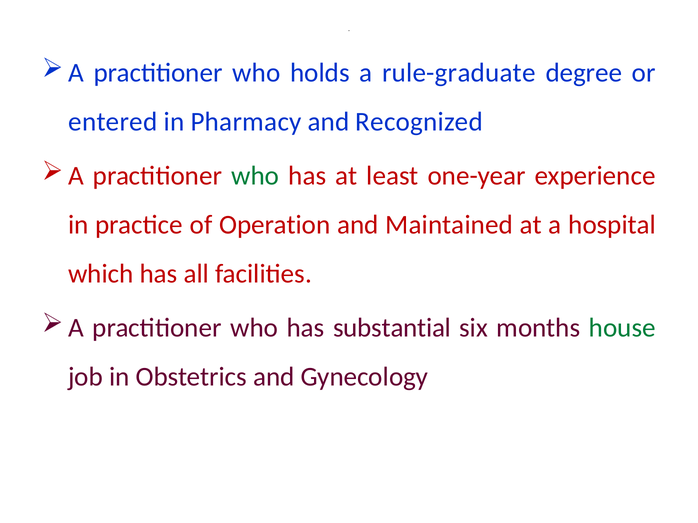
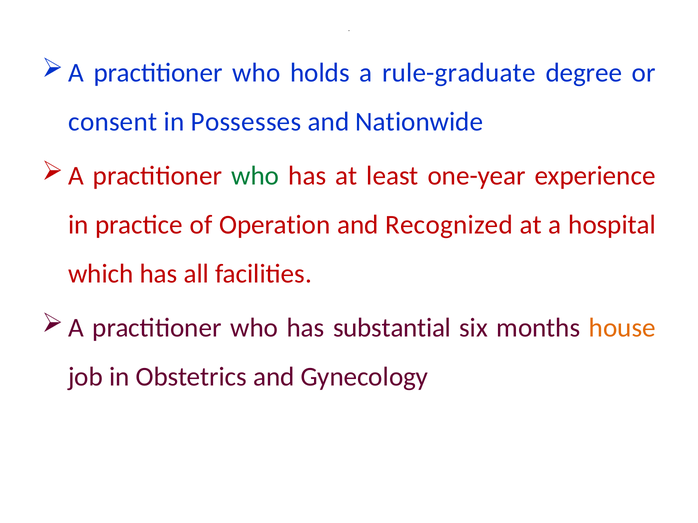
entered: entered -> consent
Pharmacy: Pharmacy -> Possesses
Recognized: Recognized -> Nationwide
Maintained: Maintained -> Recognized
house colour: green -> orange
